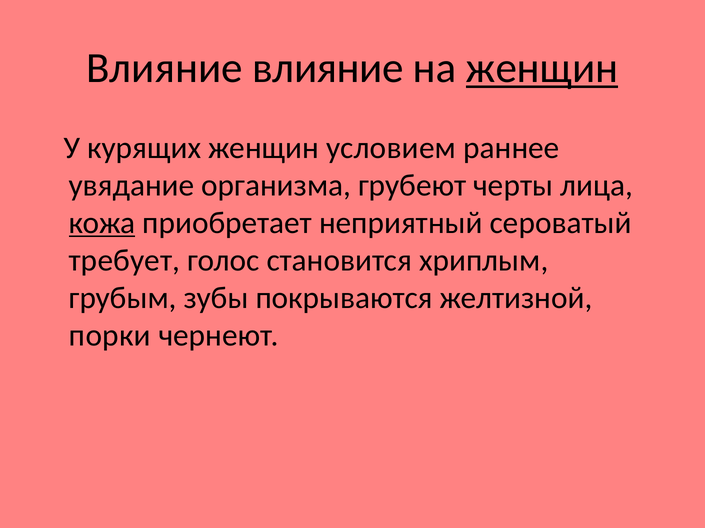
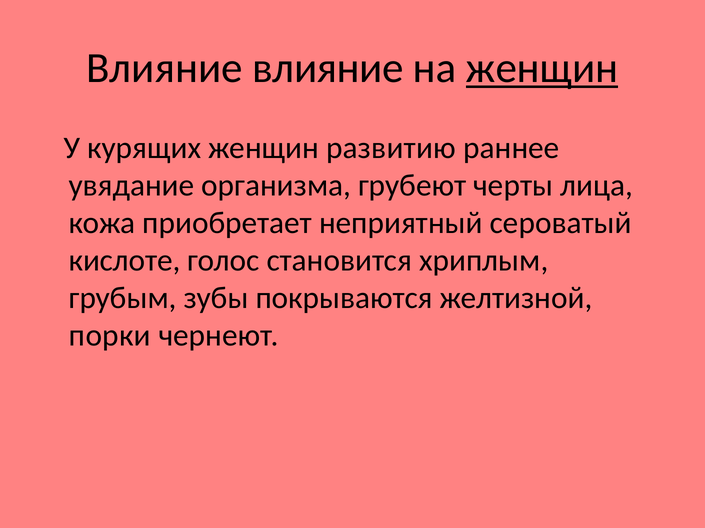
условием: условием -> развитию
кожа underline: present -> none
требует: требует -> кислоте
